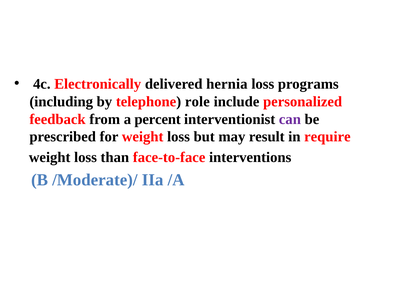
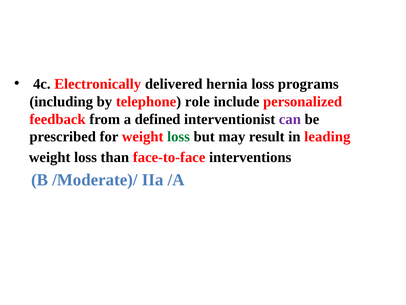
percent: percent -> defined
loss at (178, 137) colour: black -> green
require: require -> leading
